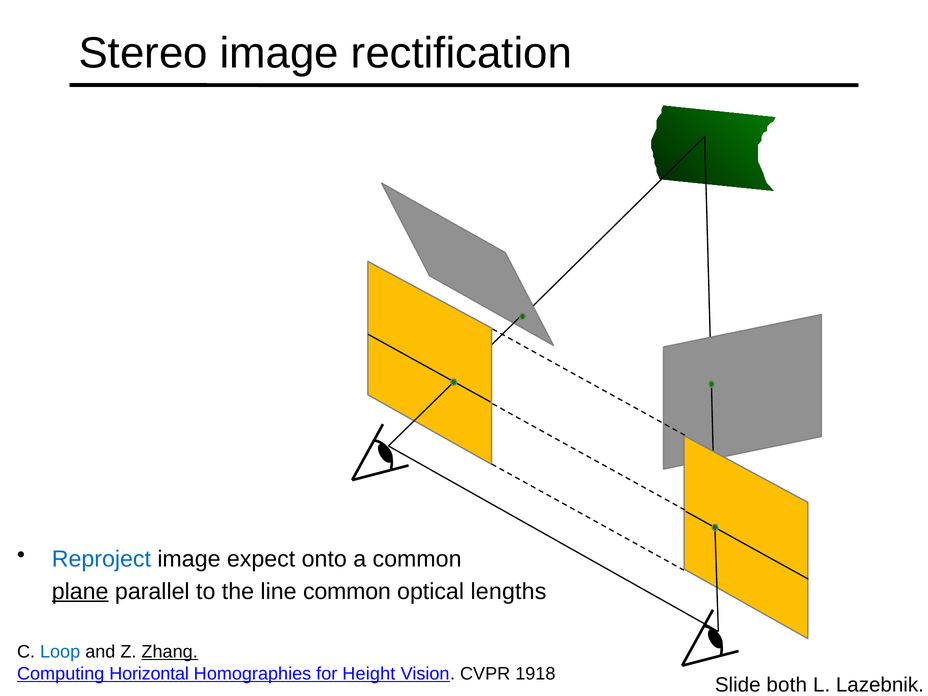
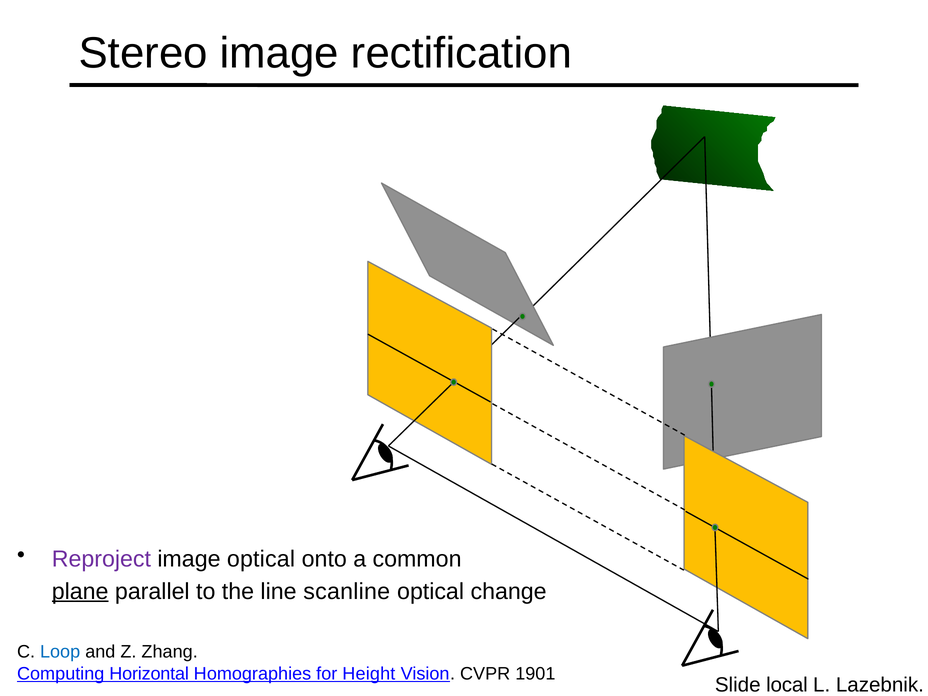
Reproject colour: blue -> purple
image expect: expect -> optical
line common: common -> scanline
lengths: lengths -> change
Zhang underline: present -> none
1918: 1918 -> 1901
both: both -> local
